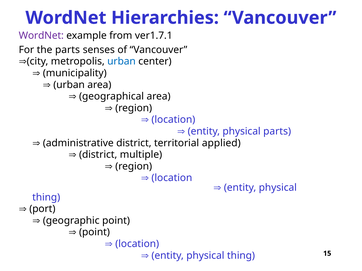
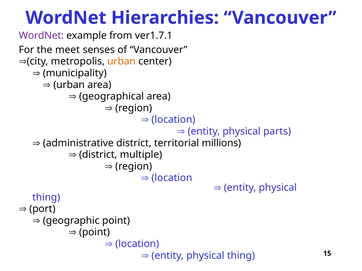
the parts: parts -> meet
urban at (121, 62) colour: blue -> orange
applied: applied -> millions
